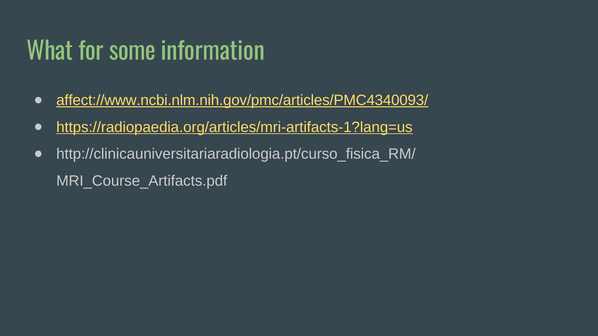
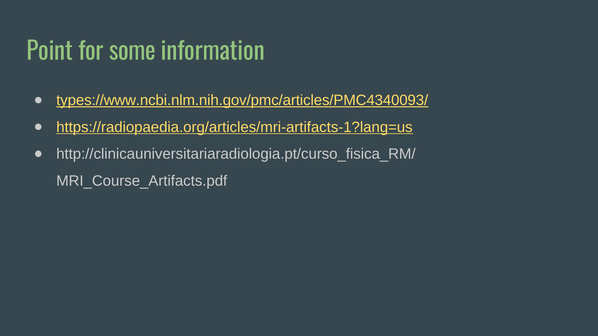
What: What -> Point
affect://www.ncbi.nlm.nih.gov/pmc/articles/PMC4340093/: affect://www.ncbi.nlm.nih.gov/pmc/articles/PMC4340093/ -> types://www.ncbi.nlm.nih.gov/pmc/articles/PMC4340093/
